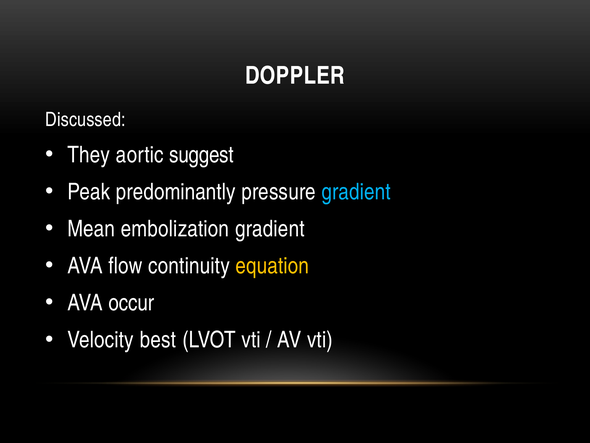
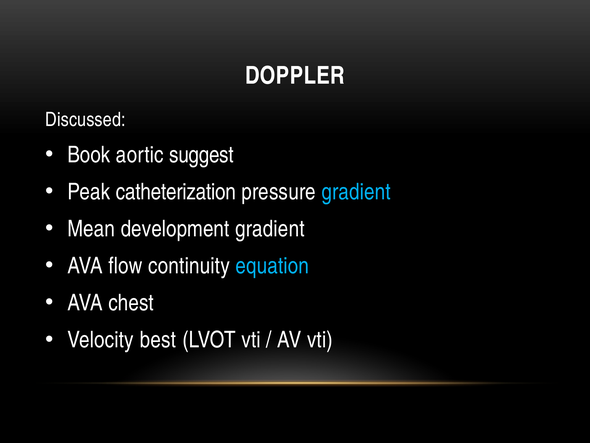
They: They -> Book
predominantly: predominantly -> catheterization
embolization: embolization -> development
equation colour: yellow -> light blue
occur: occur -> chest
